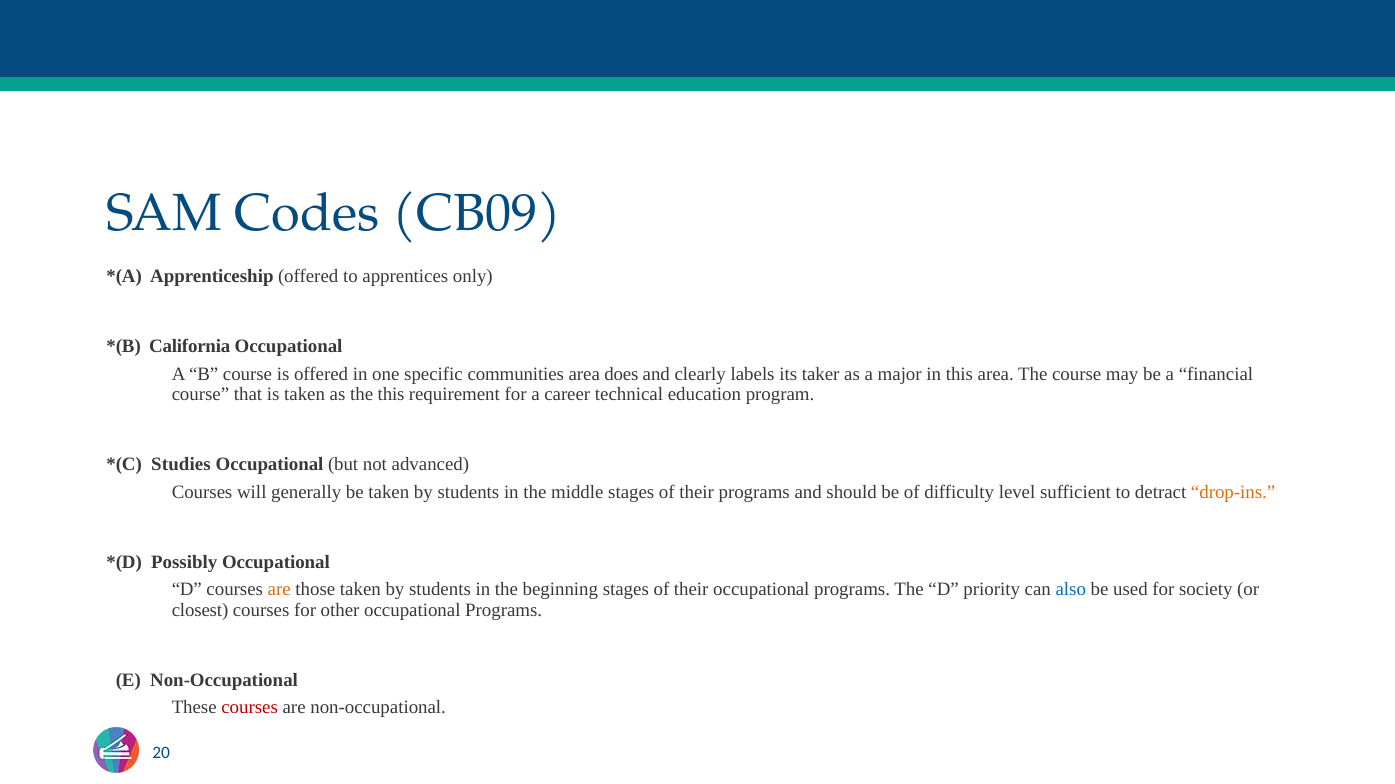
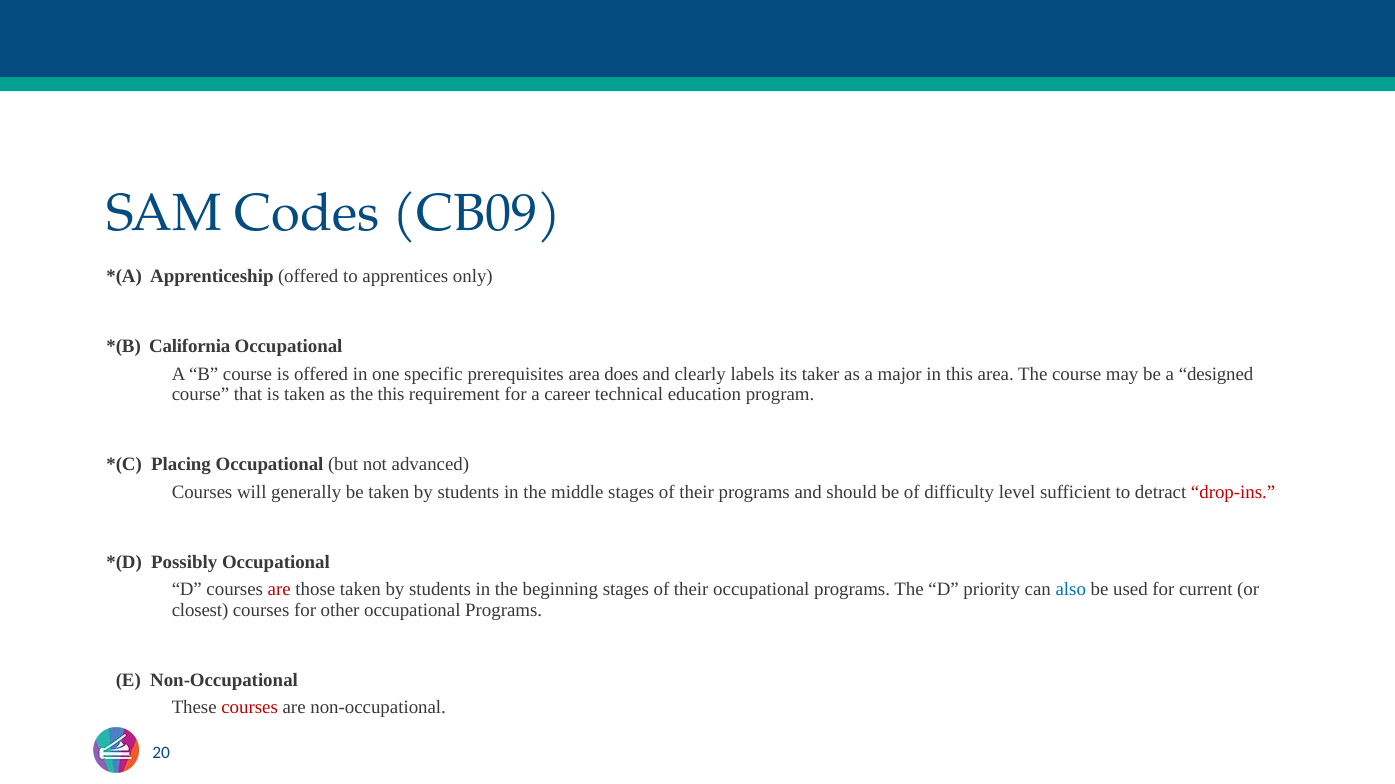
communities: communities -> prerequisites
financial: financial -> designed
Studies: Studies -> Placing
drop-ins colour: orange -> red
are at (279, 590) colour: orange -> red
society: society -> current
